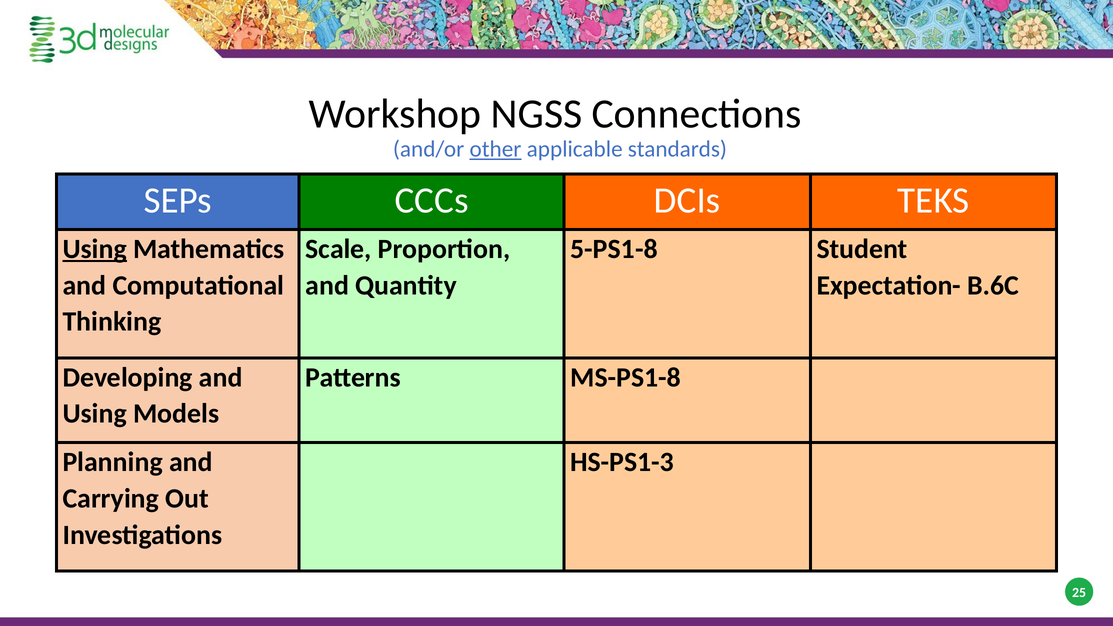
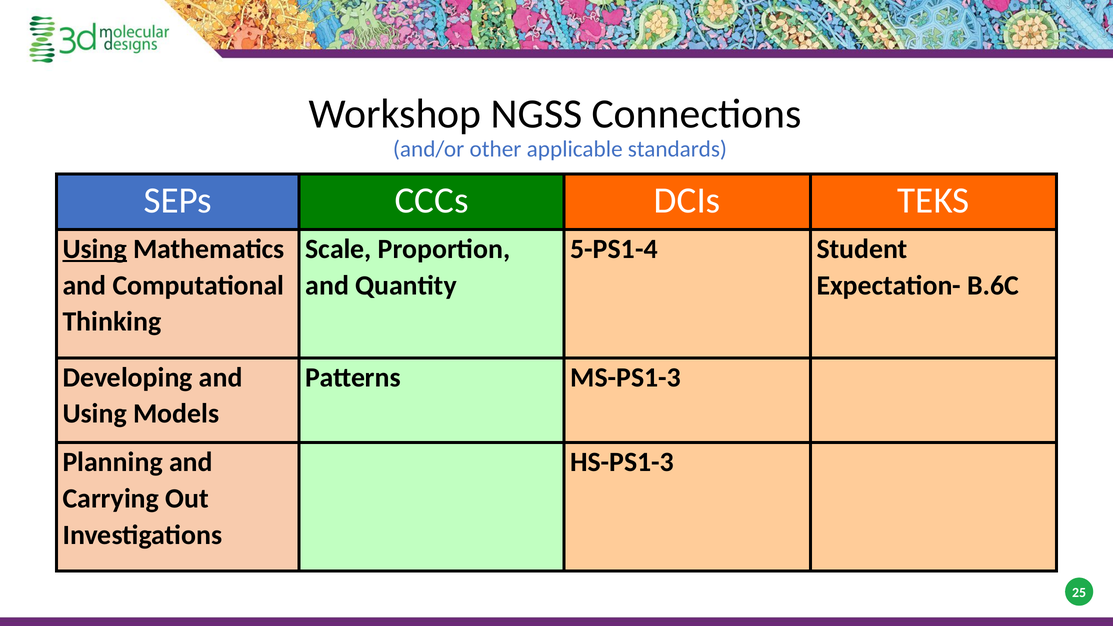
other underline: present -> none
5-PS1-8: 5-PS1-8 -> 5-PS1-4
MS-PS1-8: MS-PS1-8 -> MS-PS1-3
